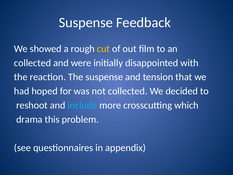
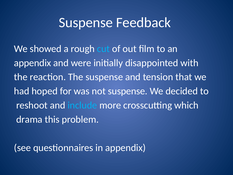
cut colour: yellow -> light blue
collected at (32, 63): collected -> appendix
not collected: collected -> suspense
